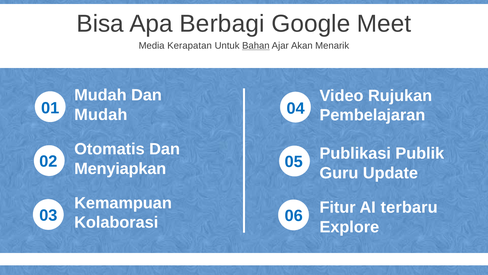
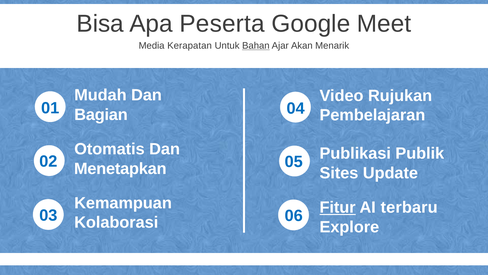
Berbagi: Berbagi -> Peserta
Mudah at (101, 115): Mudah -> Bagian
Menyiapkan: Menyiapkan -> Menetapkan
Guru: Guru -> Sites
Fitur underline: none -> present
